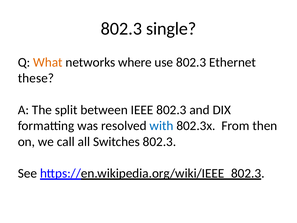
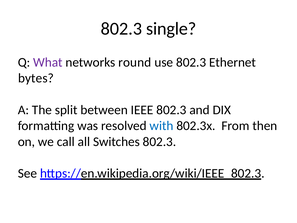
What colour: orange -> purple
where: where -> round
these: these -> bytes
